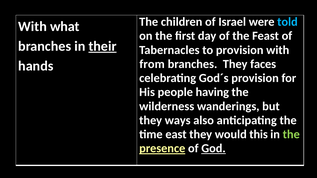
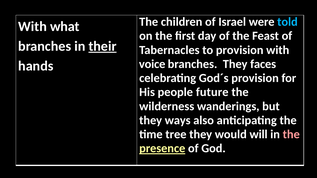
from: from -> voice
having: having -> future
east: east -> tree
this: this -> will
the at (291, 135) colour: light green -> pink
God underline: present -> none
